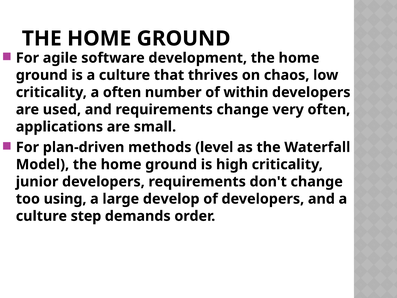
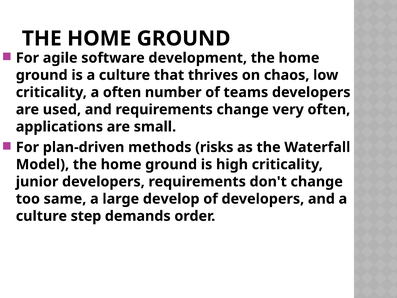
within: within -> teams
level: level -> risks
using: using -> same
